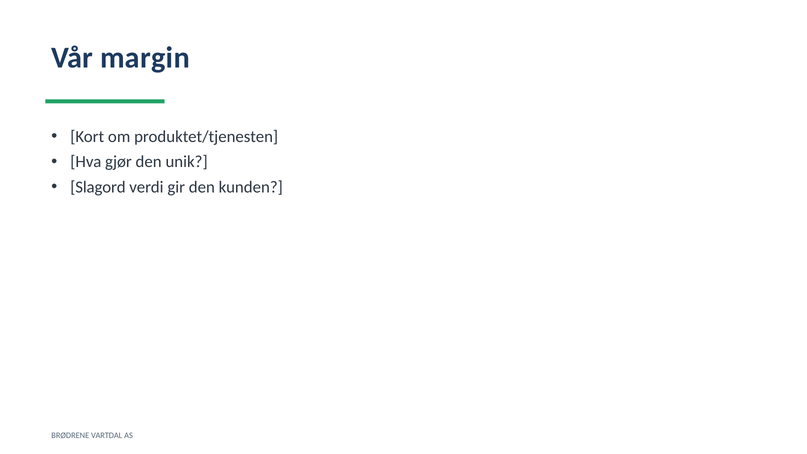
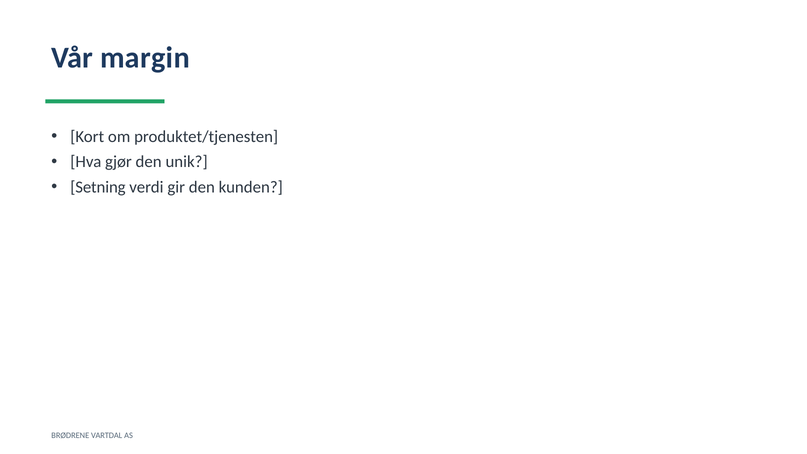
Slagord: Slagord -> Setning
